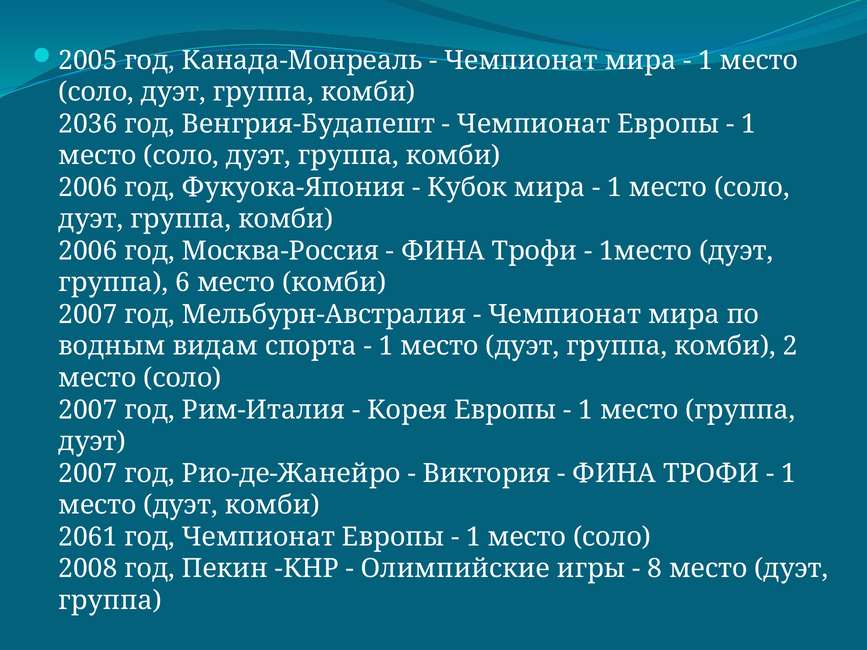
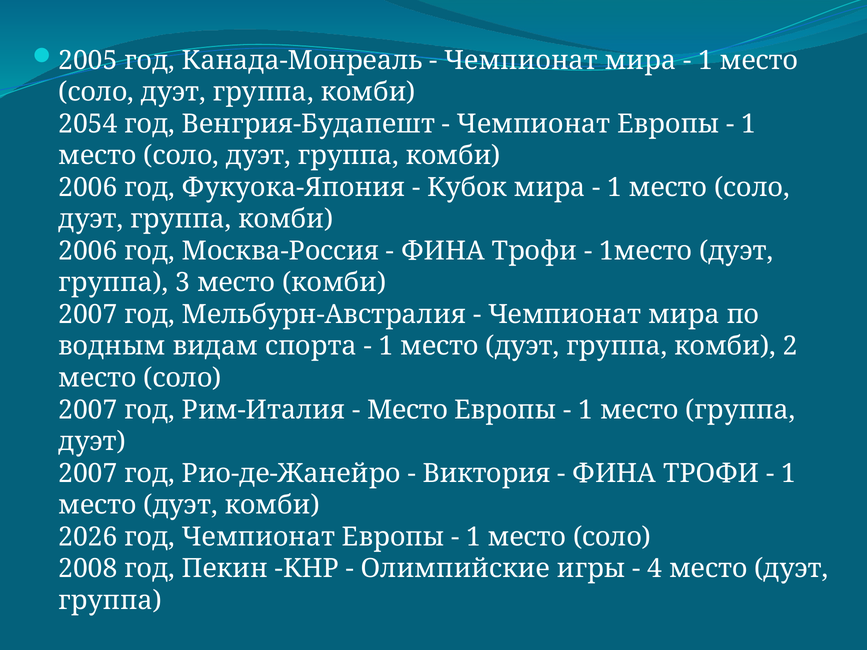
2036: 2036 -> 2054
6: 6 -> 3
Корея at (407, 410): Корея -> Место
2061: 2061 -> 2026
8: 8 -> 4
